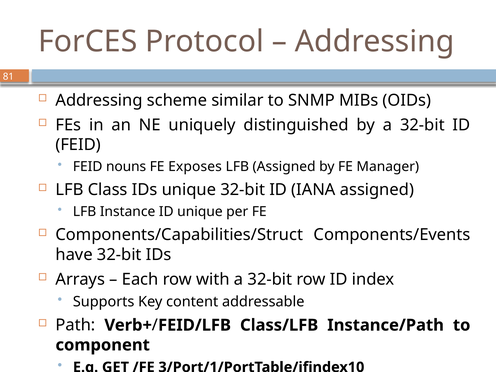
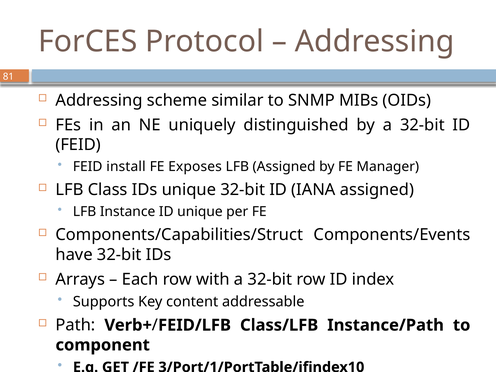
nouns: nouns -> install
